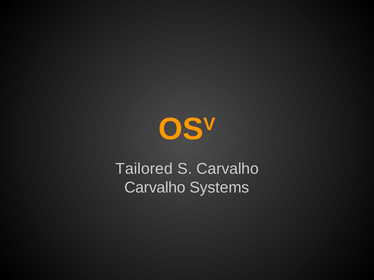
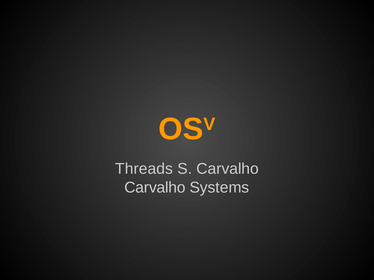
Tailored: Tailored -> Threads
